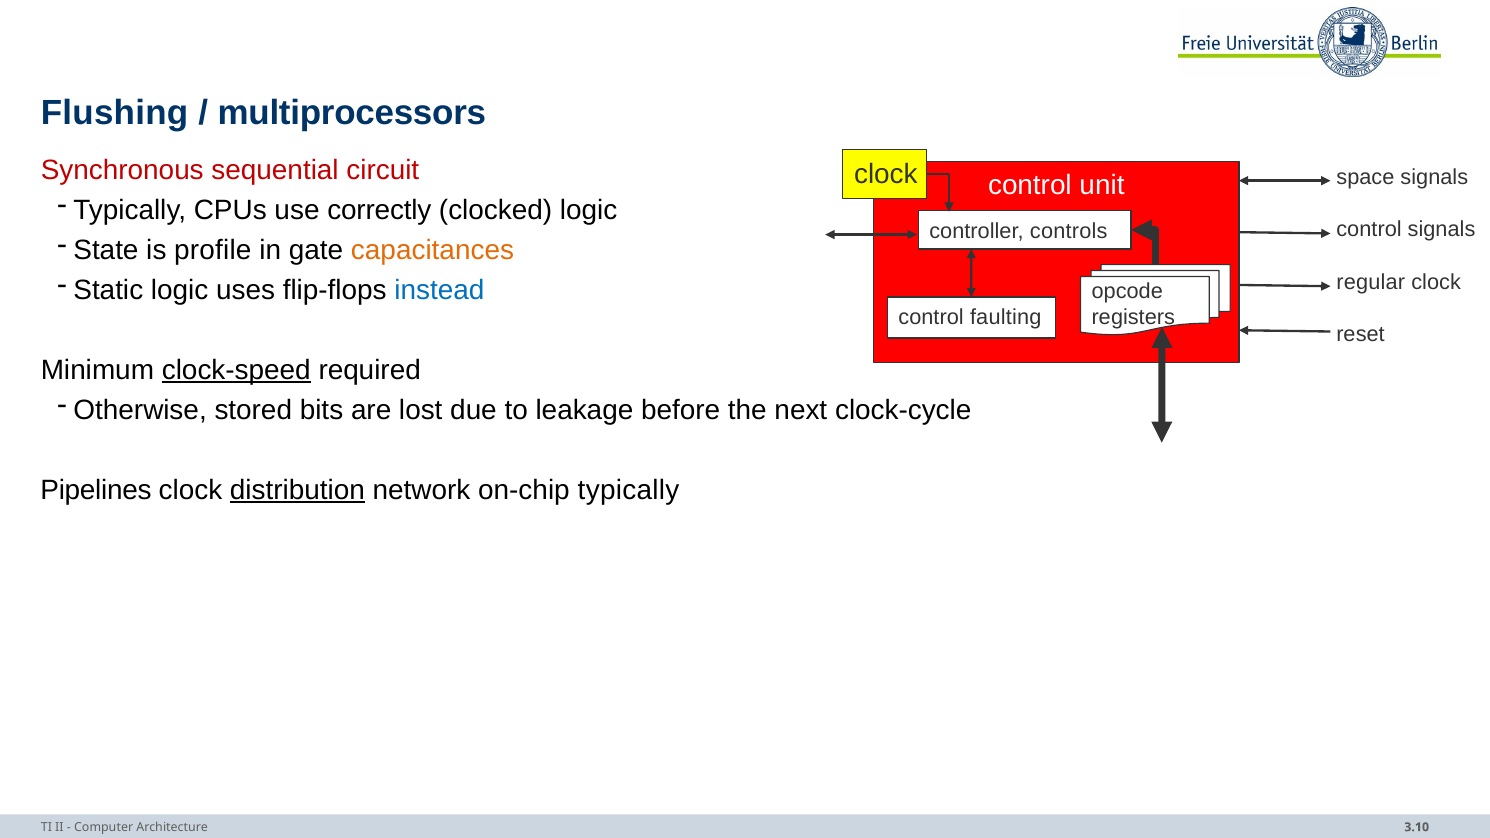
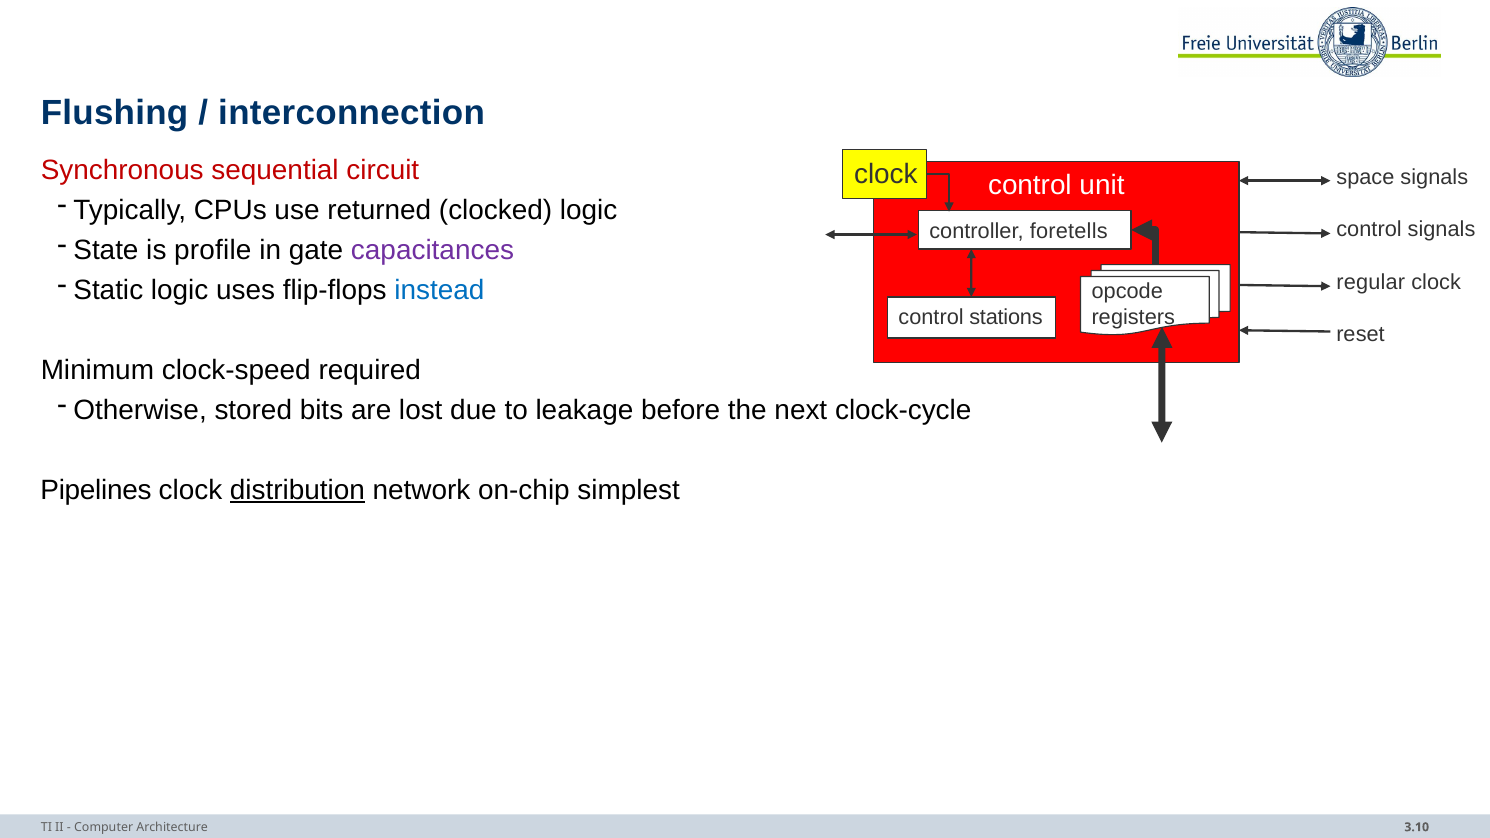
multiprocessors: multiprocessors -> interconnection
correctly: correctly -> returned
controls: controls -> foretells
capacitances colour: orange -> purple
faulting: faulting -> stations
clock-speed underline: present -> none
on-chip typically: typically -> simplest
